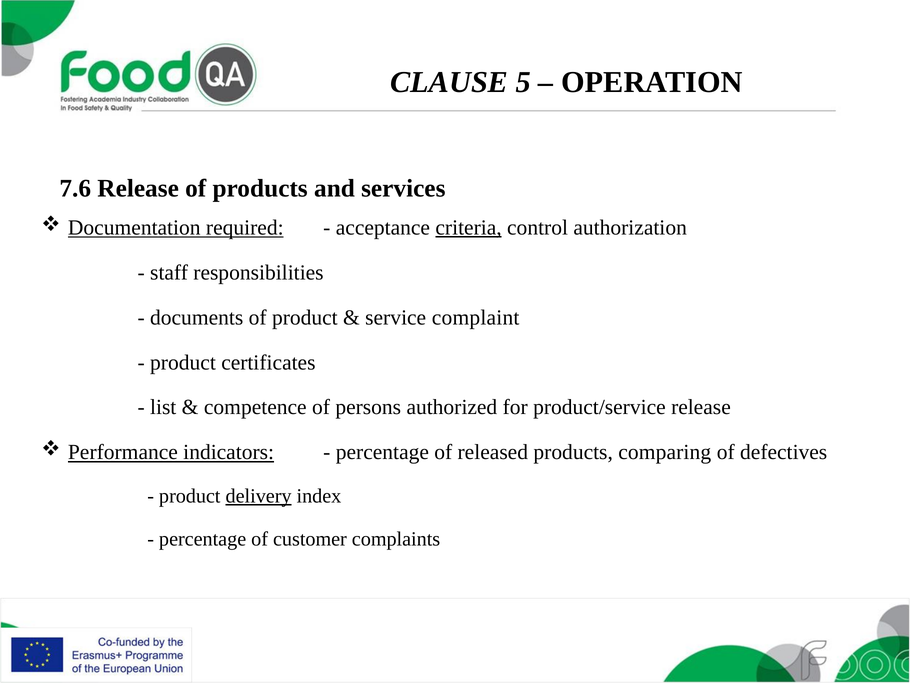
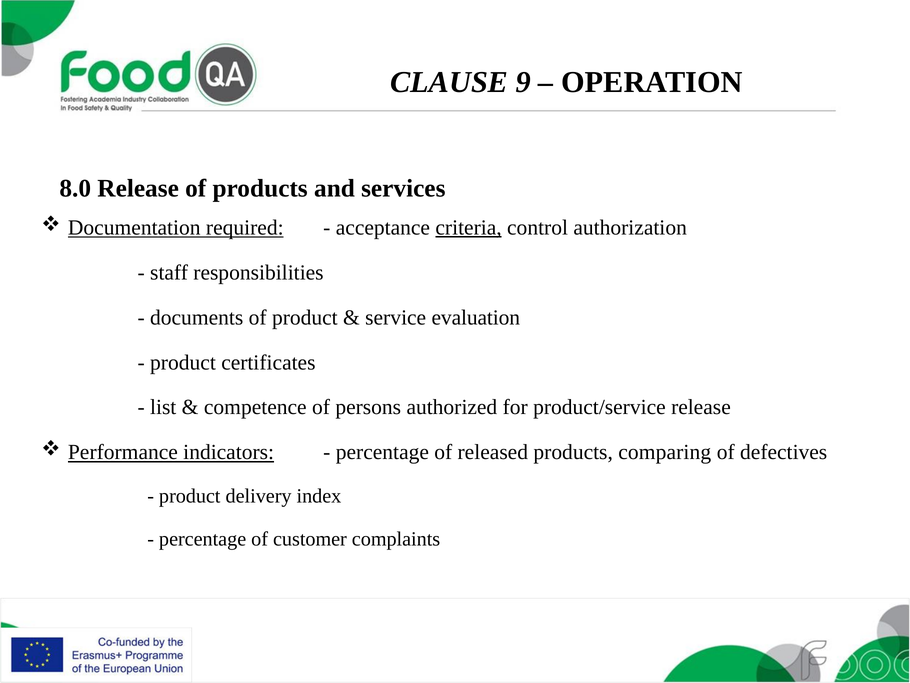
5: 5 -> 9
7.6: 7.6 -> 8.0
complaint: complaint -> evaluation
delivery underline: present -> none
